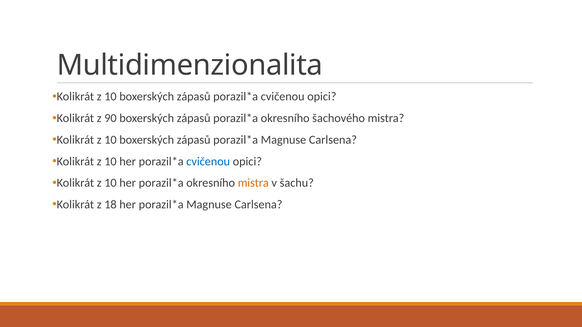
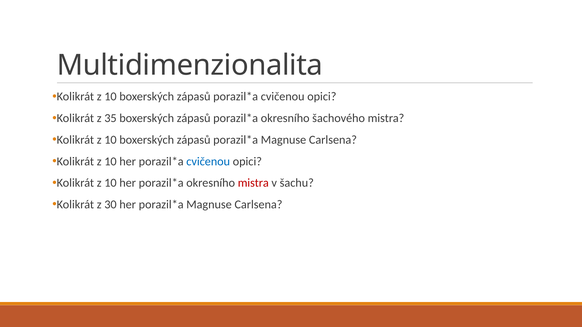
90: 90 -> 35
mistra at (253, 183) colour: orange -> red
18: 18 -> 30
